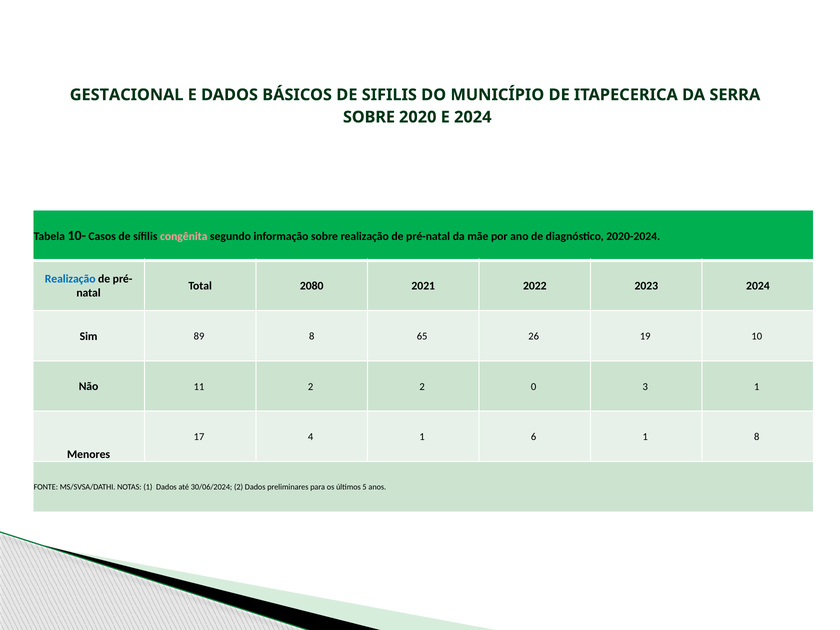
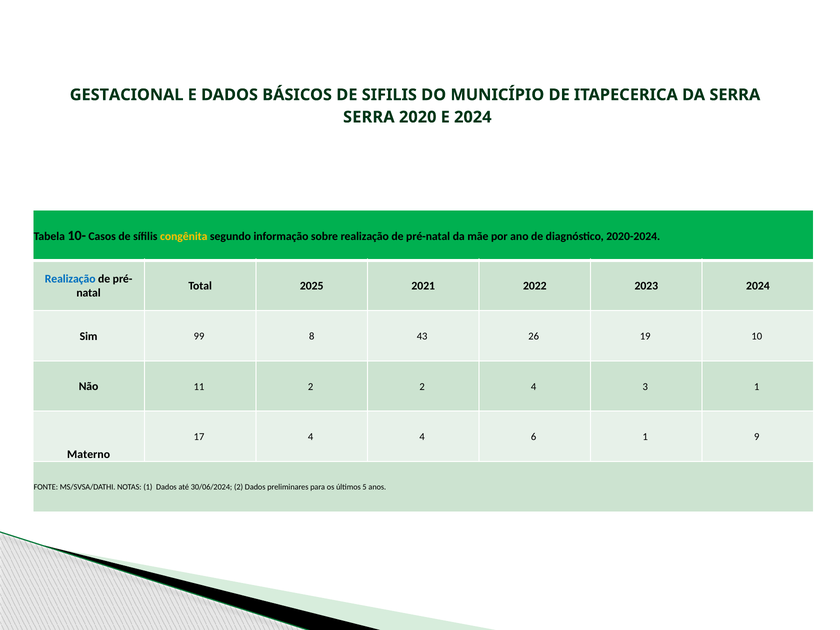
SOBRE at (369, 117): SOBRE -> SERRA
congênita colour: pink -> yellow
2080: 2080 -> 2025
89: 89 -> 99
65: 65 -> 43
2 0: 0 -> 4
4 1: 1 -> 4
1 8: 8 -> 9
Menores: Menores -> Materno
